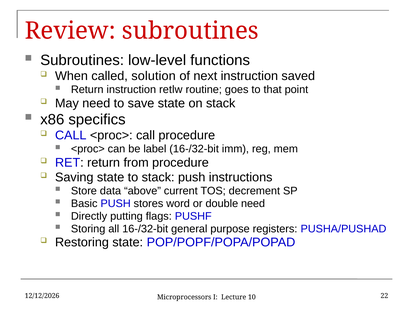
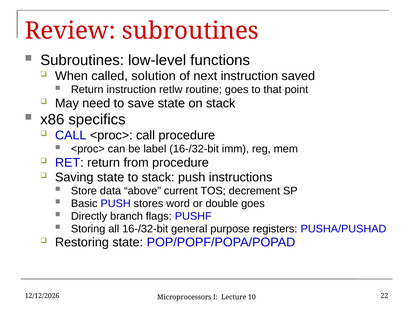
double need: need -> goes
putting: putting -> branch
